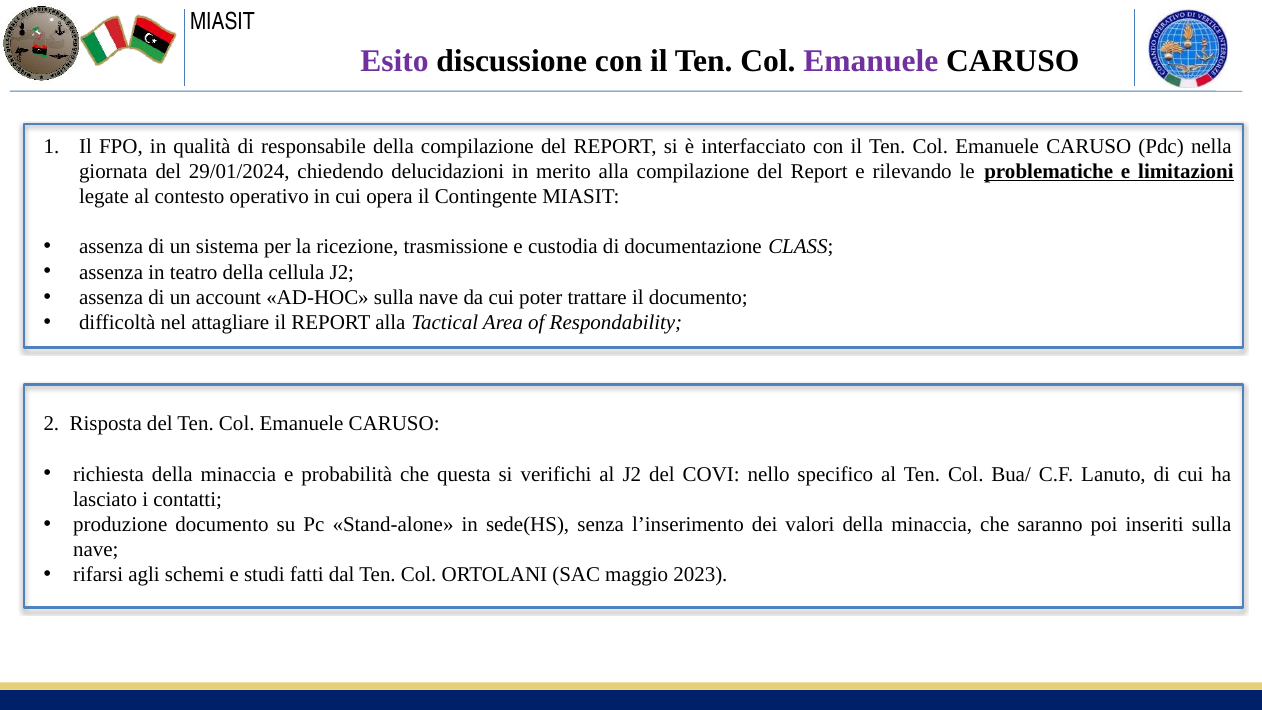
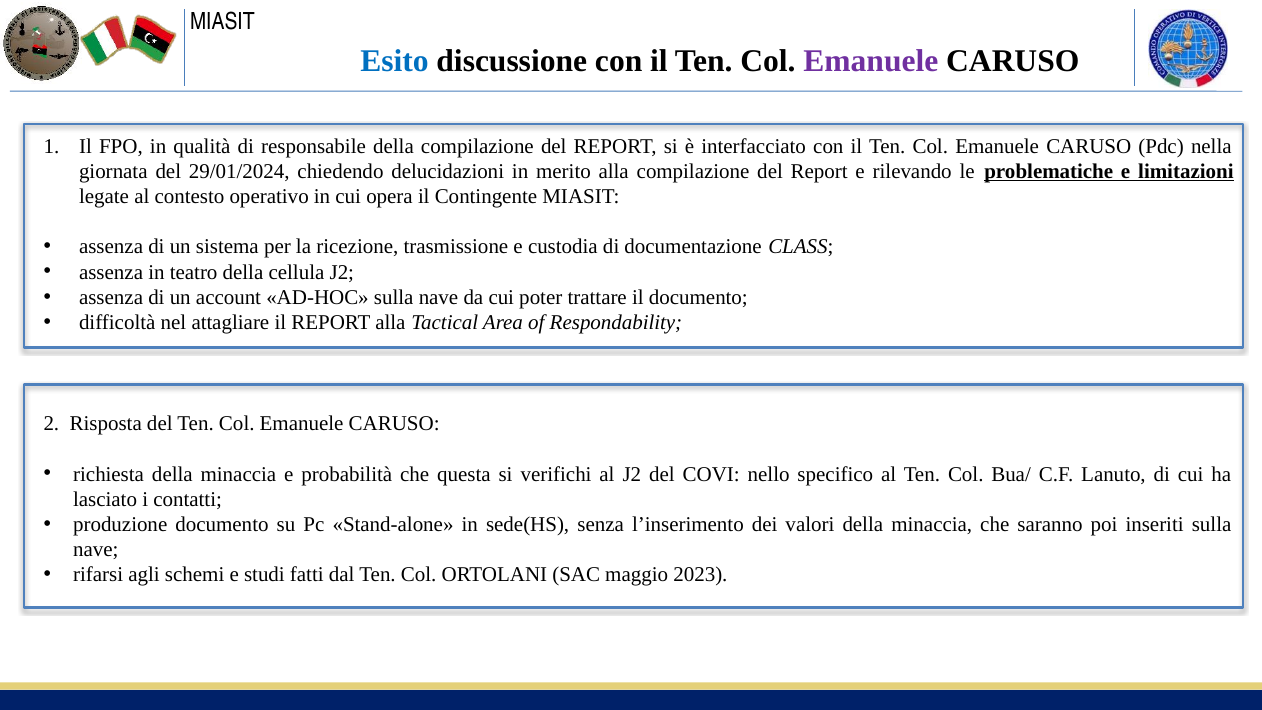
Esito colour: purple -> blue
